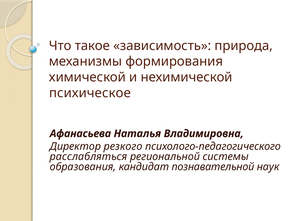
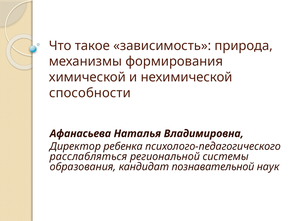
психическое: психическое -> способности
резкого: резкого -> ребенка
